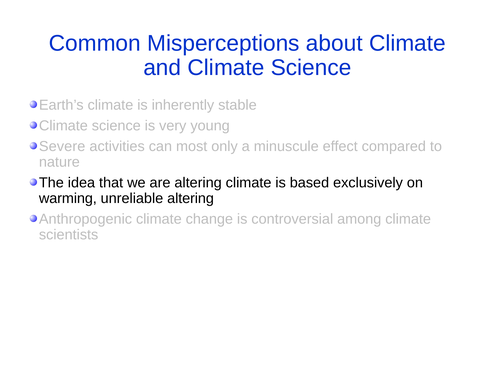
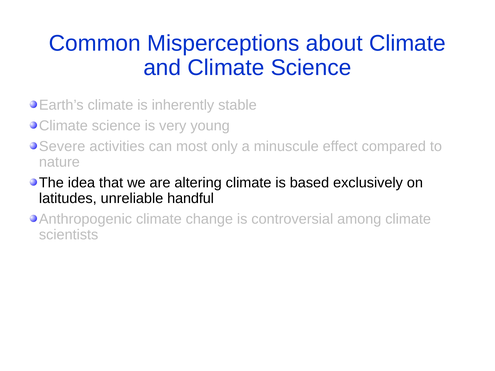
warming: warming -> latitudes
unreliable altering: altering -> handful
